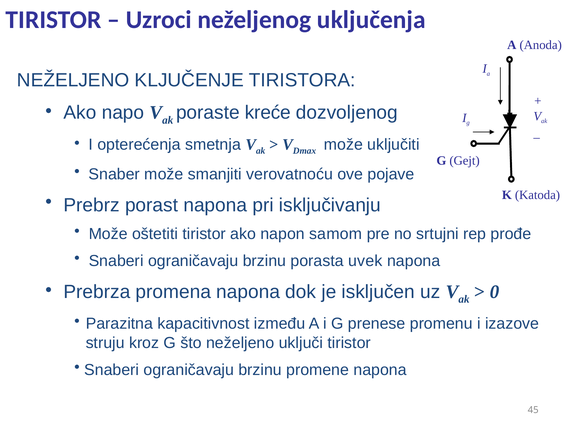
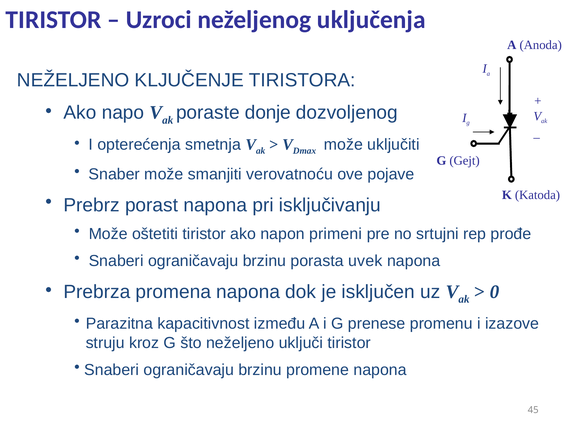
kreće: kreće -> donje
samom: samom -> primeni
